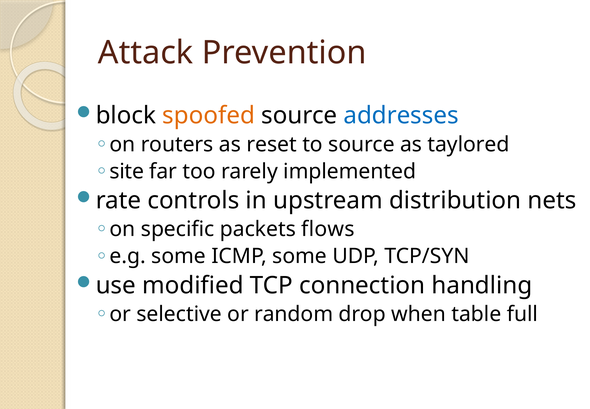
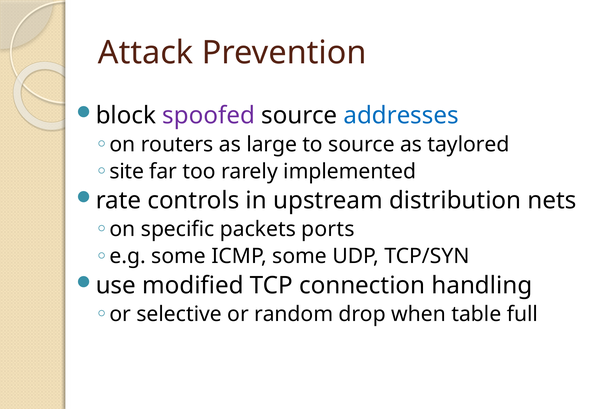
spoofed colour: orange -> purple
reset: reset -> large
flows: flows -> ports
